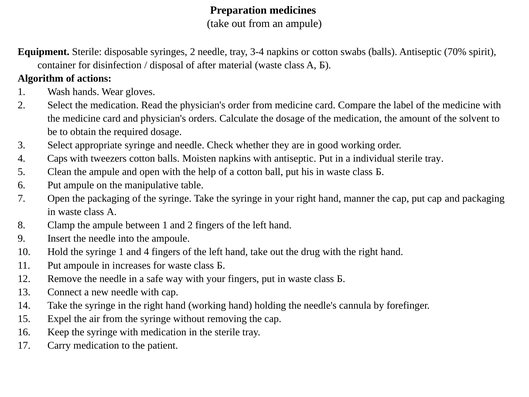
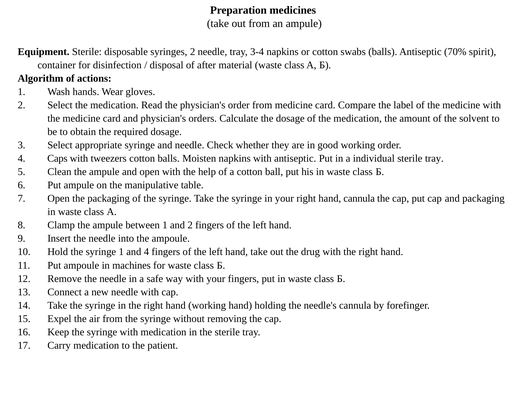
hand manner: manner -> cannula
increases: increases -> machines
